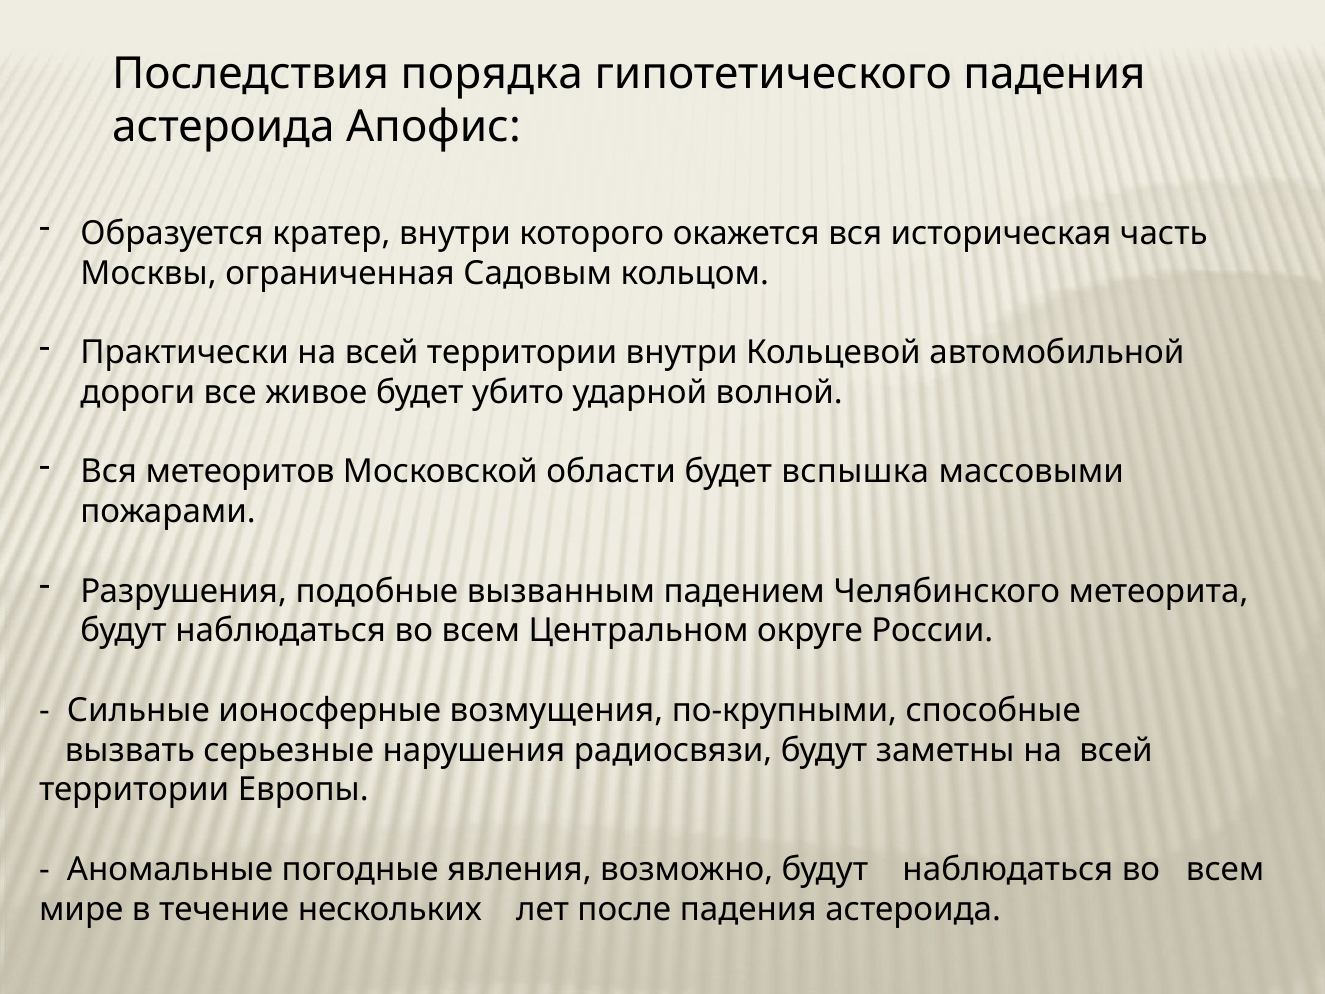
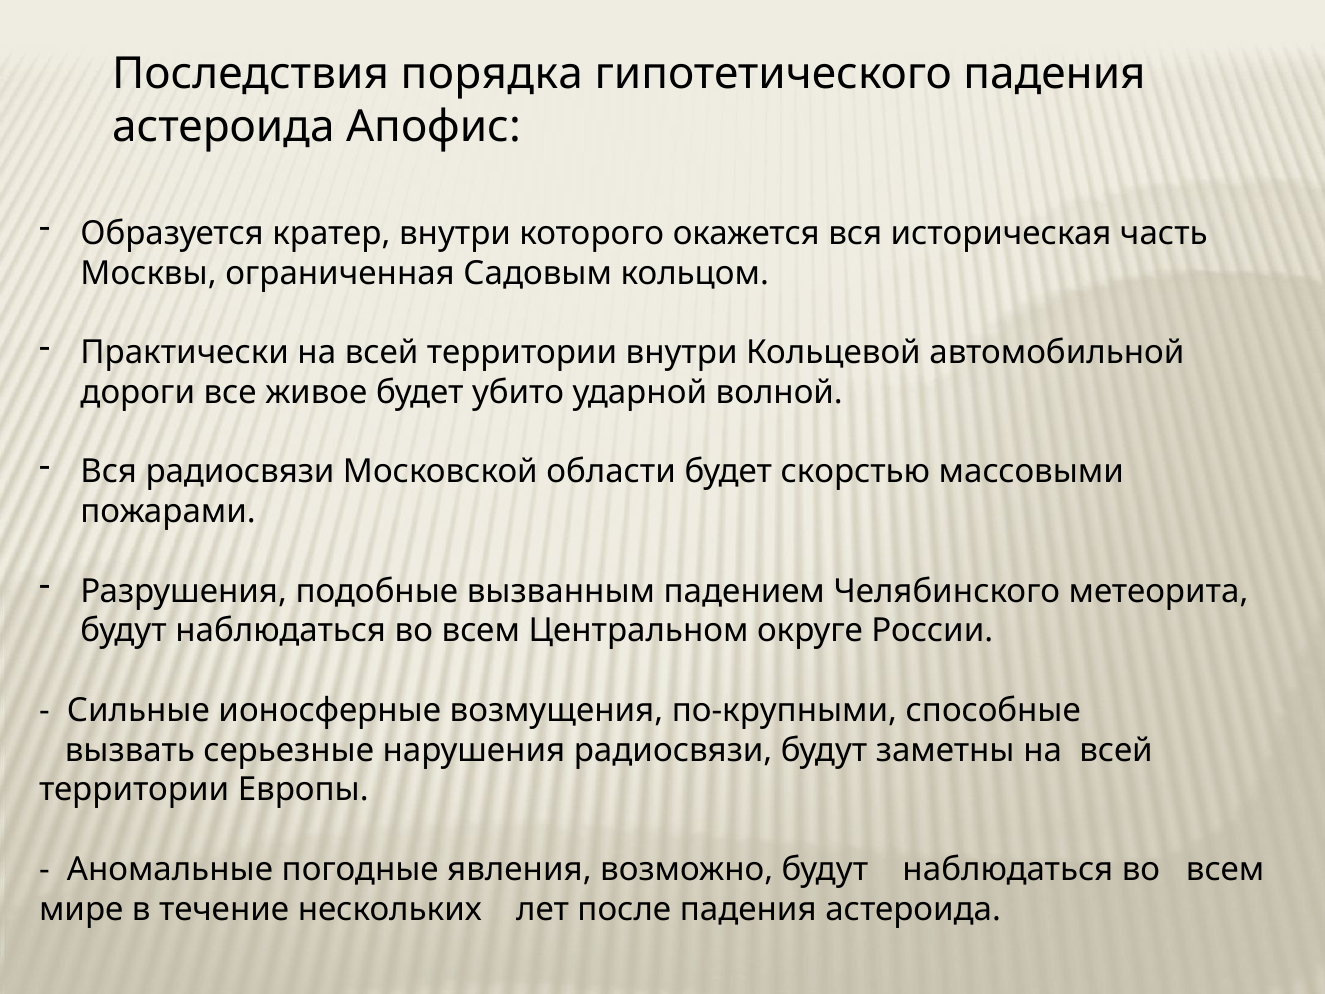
Вся метеоритов: метеоритов -> радиосвязи
вспышка: вспышка -> скорстью
